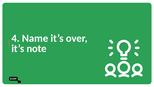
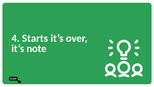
Name: Name -> Starts
